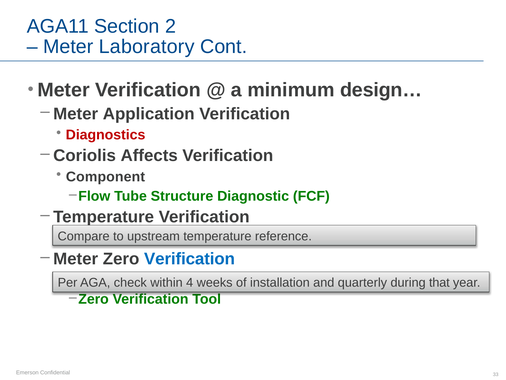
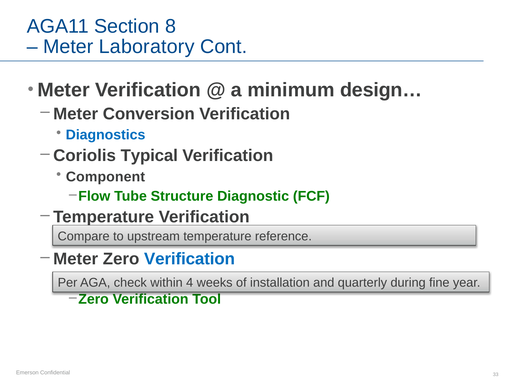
2: 2 -> 8
Application: Application -> Conversion
Diagnostics colour: red -> blue
Affects: Affects -> Typical
that: that -> fine
